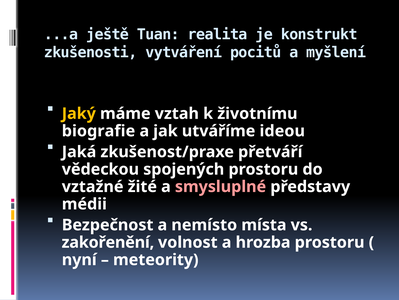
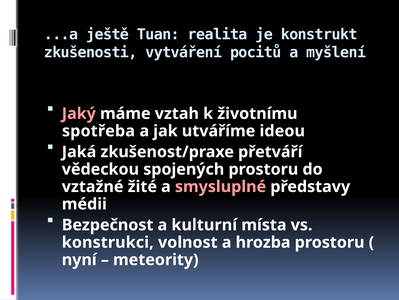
Jaký colour: yellow -> pink
biografie: biografie -> spotřeba
nemísto: nemísto -> kulturní
zakořenění: zakořenění -> konstrukci
